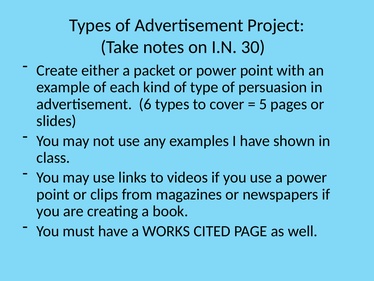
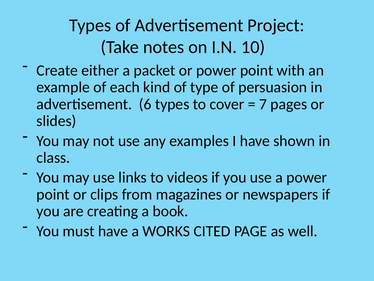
30: 30 -> 10
5: 5 -> 7
